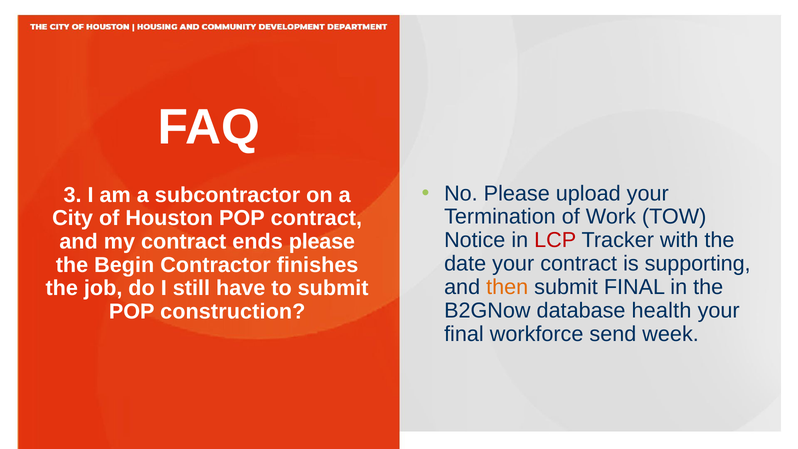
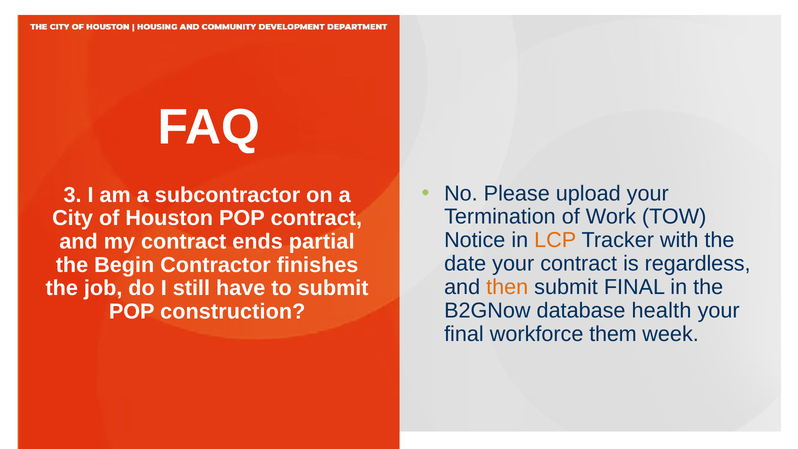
LCP colour: red -> orange
ends please: please -> partial
supporting: supporting -> regardless
send: send -> them
